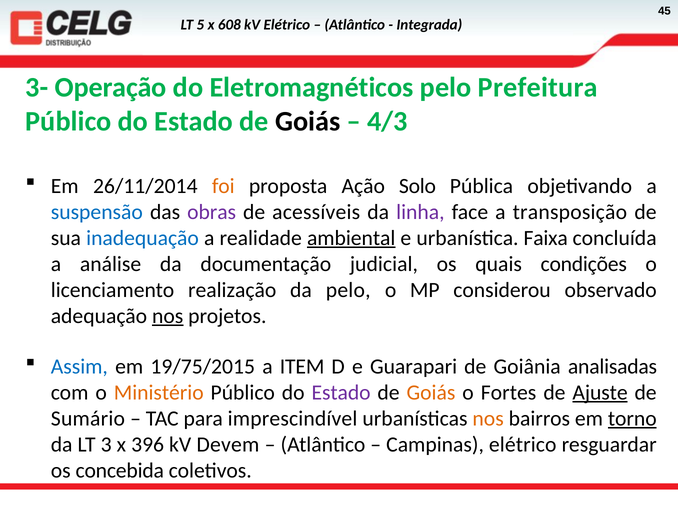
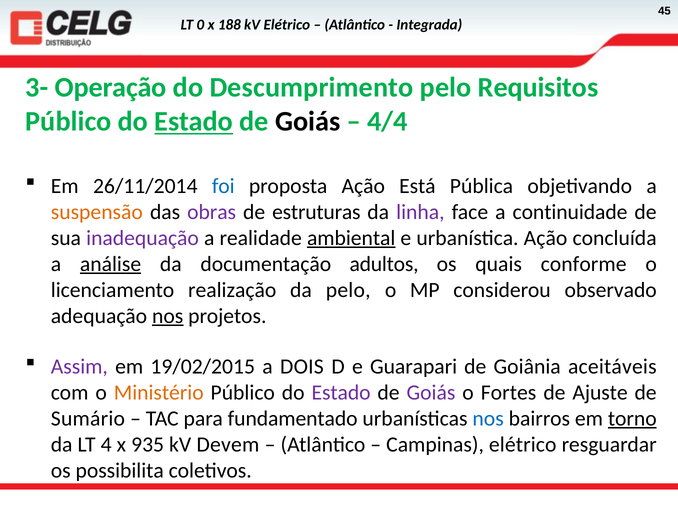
5: 5 -> 0
608: 608 -> 188
Eletromagnéticos: Eletromagnéticos -> Descumprimento
Prefeitura: Prefeitura -> Requisitos
Estado at (194, 121) underline: none -> present
4/3: 4/3 -> 4/4
foi colour: orange -> blue
Solo: Solo -> Está
suspensão colour: blue -> orange
acessíveis: acessíveis -> estruturas
transposição: transposição -> continuidade
inadequação colour: blue -> purple
urbanística Faixa: Faixa -> Ação
análise underline: none -> present
judicial: judicial -> adultos
condições: condições -> conforme
Assim colour: blue -> purple
19/75/2015: 19/75/2015 -> 19/02/2015
ITEM: ITEM -> DOIS
analisadas: analisadas -> aceitáveis
Goiás at (431, 392) colour: orange -> purple
Ajuste underline: present -> none
imprescindível: imprescindível -> fundamentado
nos at (488, 418) colour: orange -> blue
3: 3 -> 4
396: 396 -> 935
concebida: concebida -> possibilita
